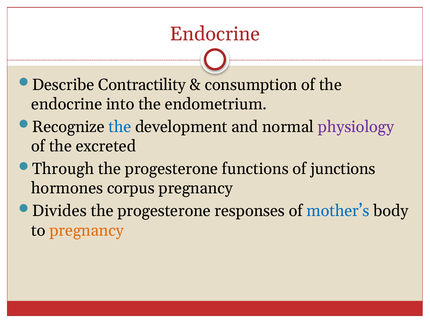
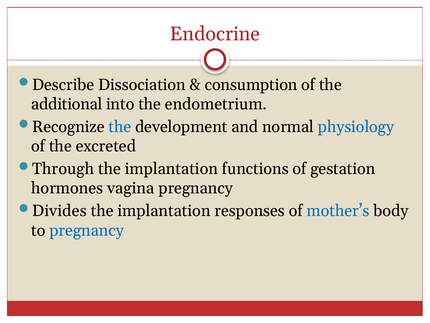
Contractility: Contractility -> Dissociation
endocrine at (67, 104): endocrine -> additional
physiology colour: purple -> blue
progesterone at (171, 169): progesterone -> implantation
junctions: junctions -> gestation
corpus: corpus -> vagina
progesterone at (164, 211): progesterone -> implantation
pregnancy at (87, 230) colour: orange -> blue
